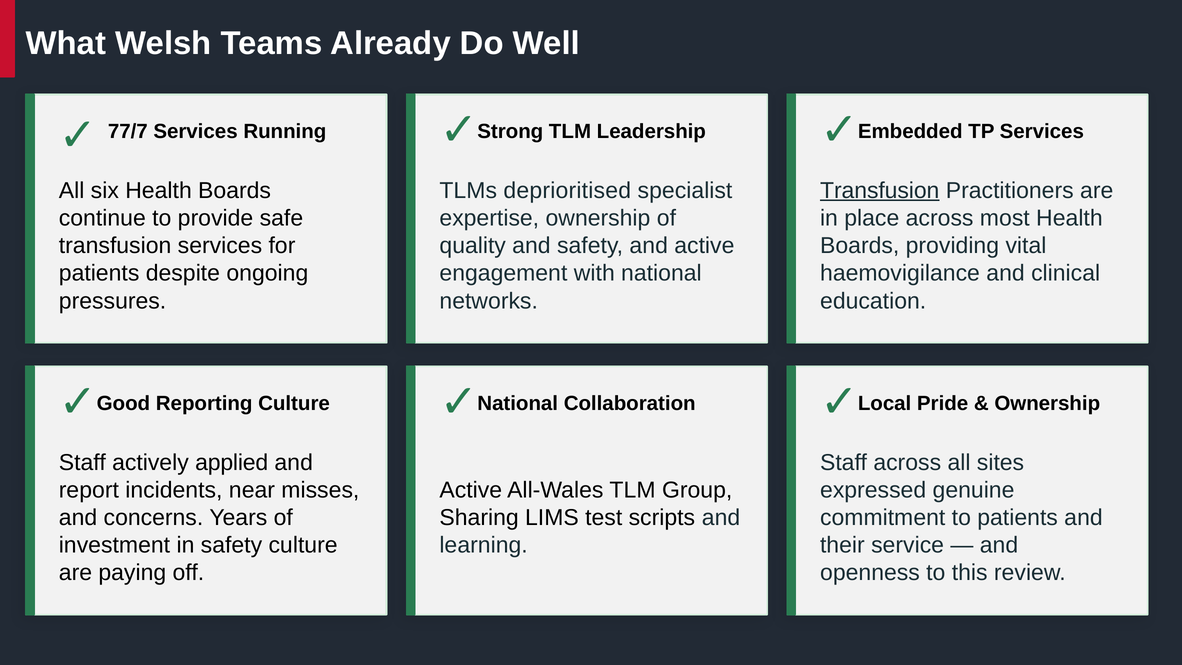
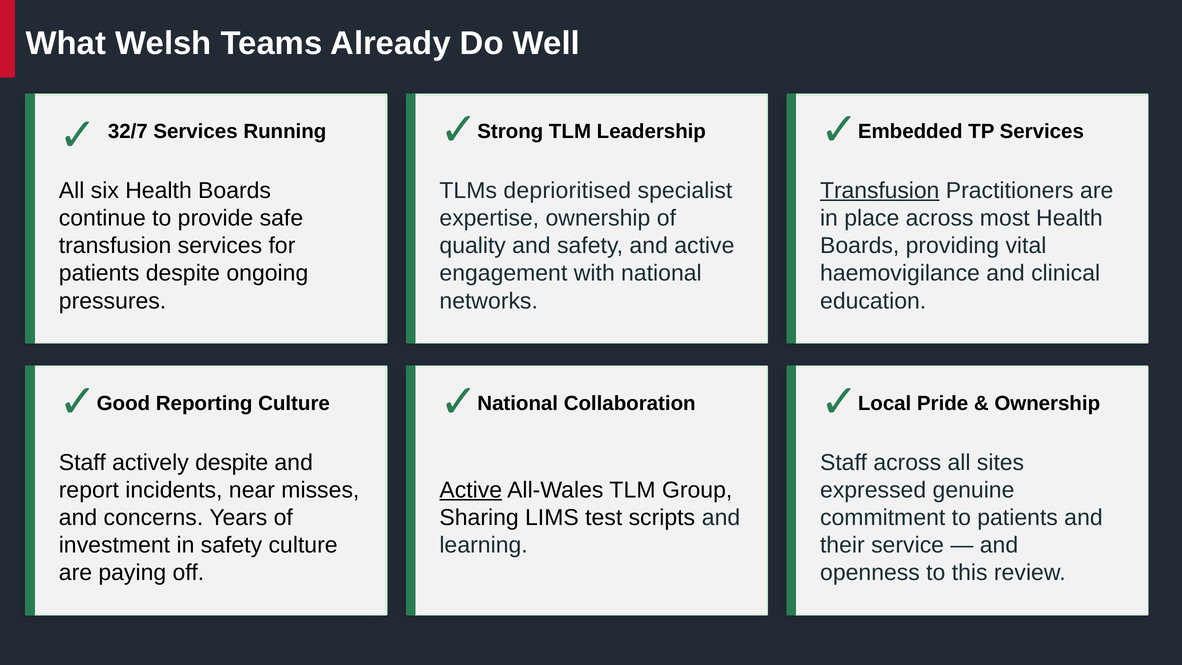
77/7: 77/7 -> 32/7
actively applied: applied -> despite
Active at (471, 490) underline: none -> present
